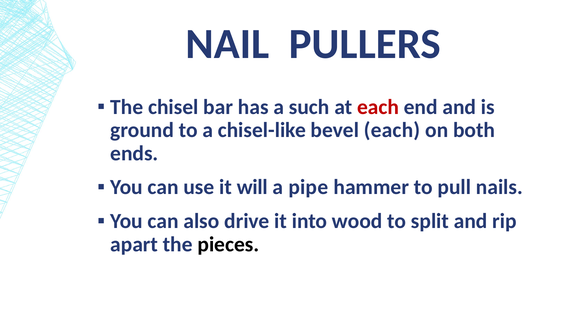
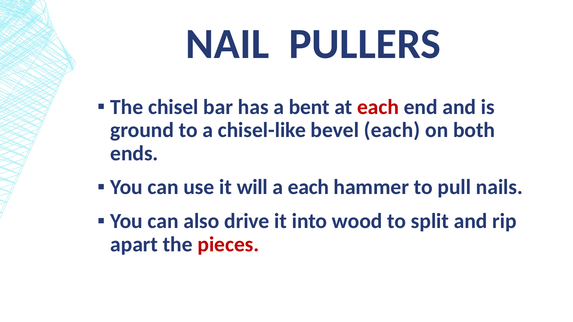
such: such -> bent
a pipe: pipe -> each
pieces colour: black -> red
